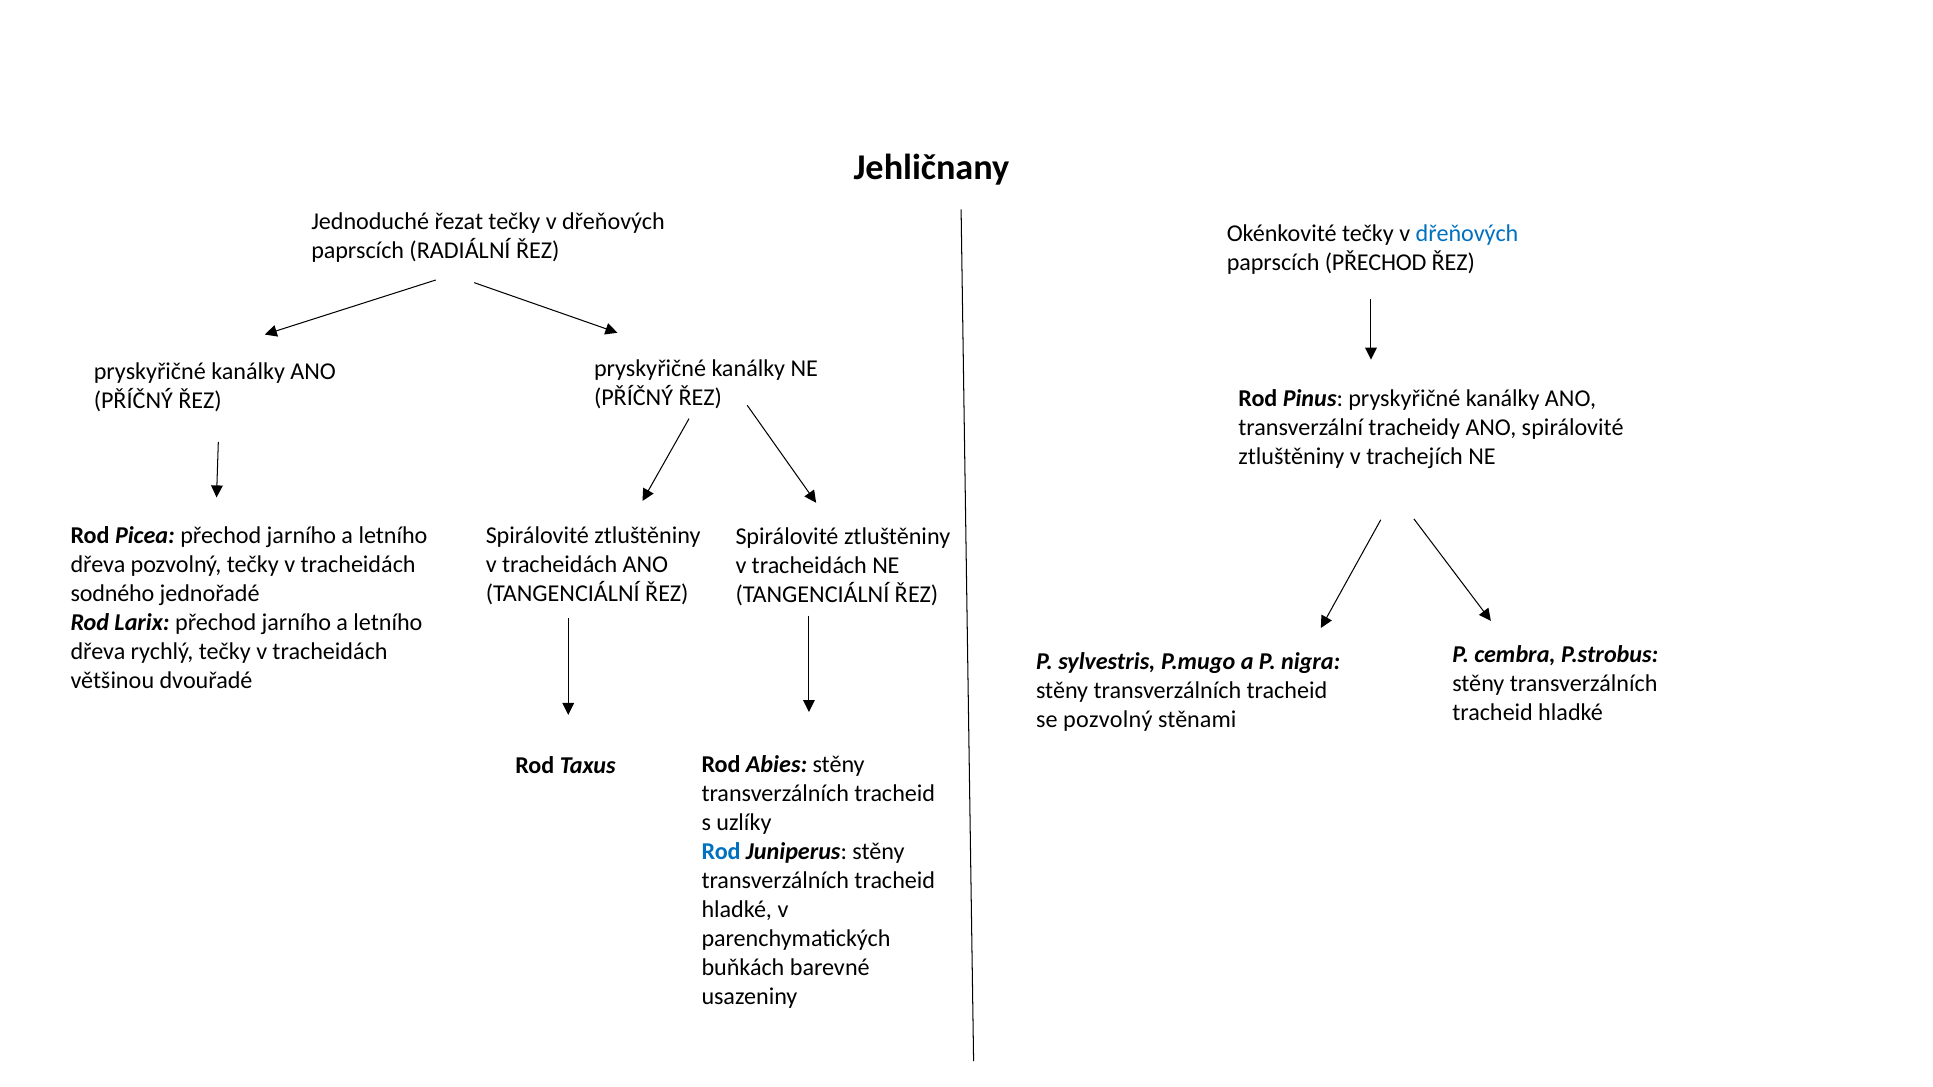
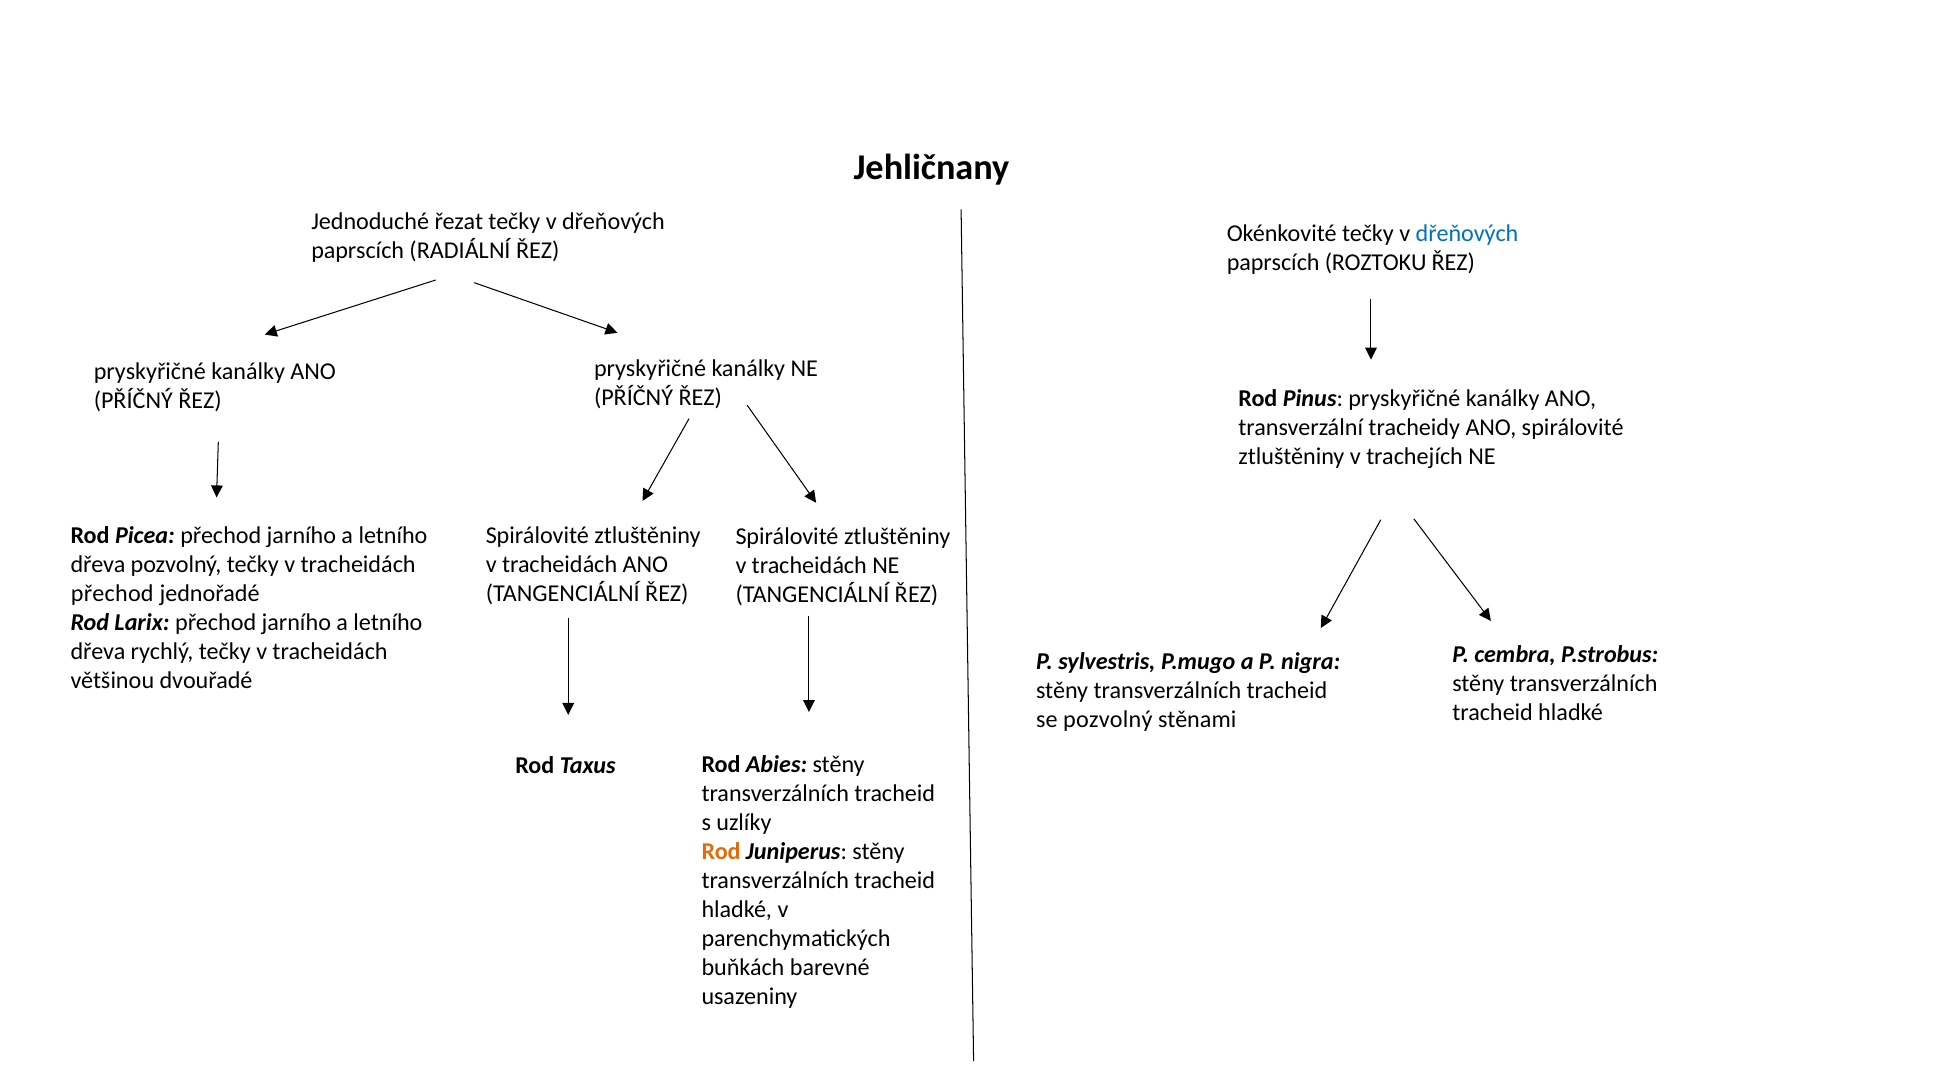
paprscích PŘECHOD: PŘECHOD -> ROZTOKU
sodného at (112, 594): sodného -> přechod
Rod at (721, 852) colour: blue -> orange
